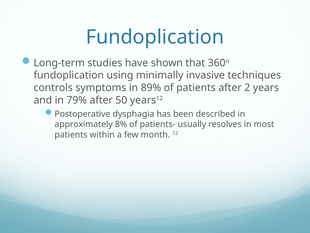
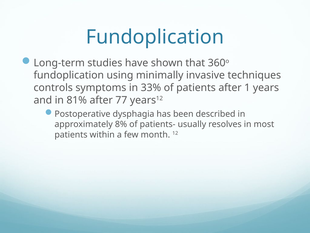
89%: 89% -> 33%
2: 2 -> 1
79%: 79% -> 81%
50: 50 -> 77
